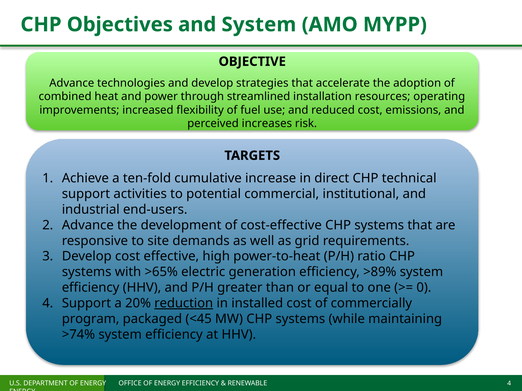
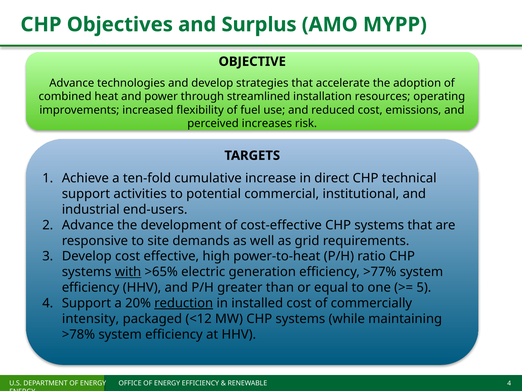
and System: System -> Surplus
with underline: none -> present
>89%: >89% -> >77%
0: 0 -> 5
program: program -> intensity
<45: <45 -> <12
>74%: >74% -> >78%
